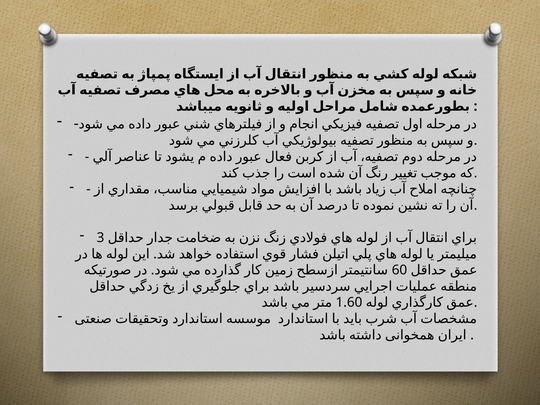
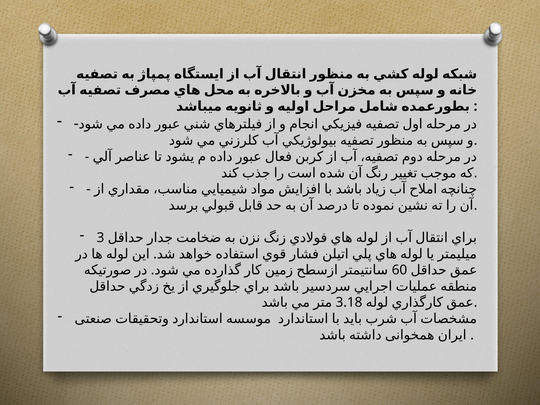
1.60: 1.60 -> 3.18
